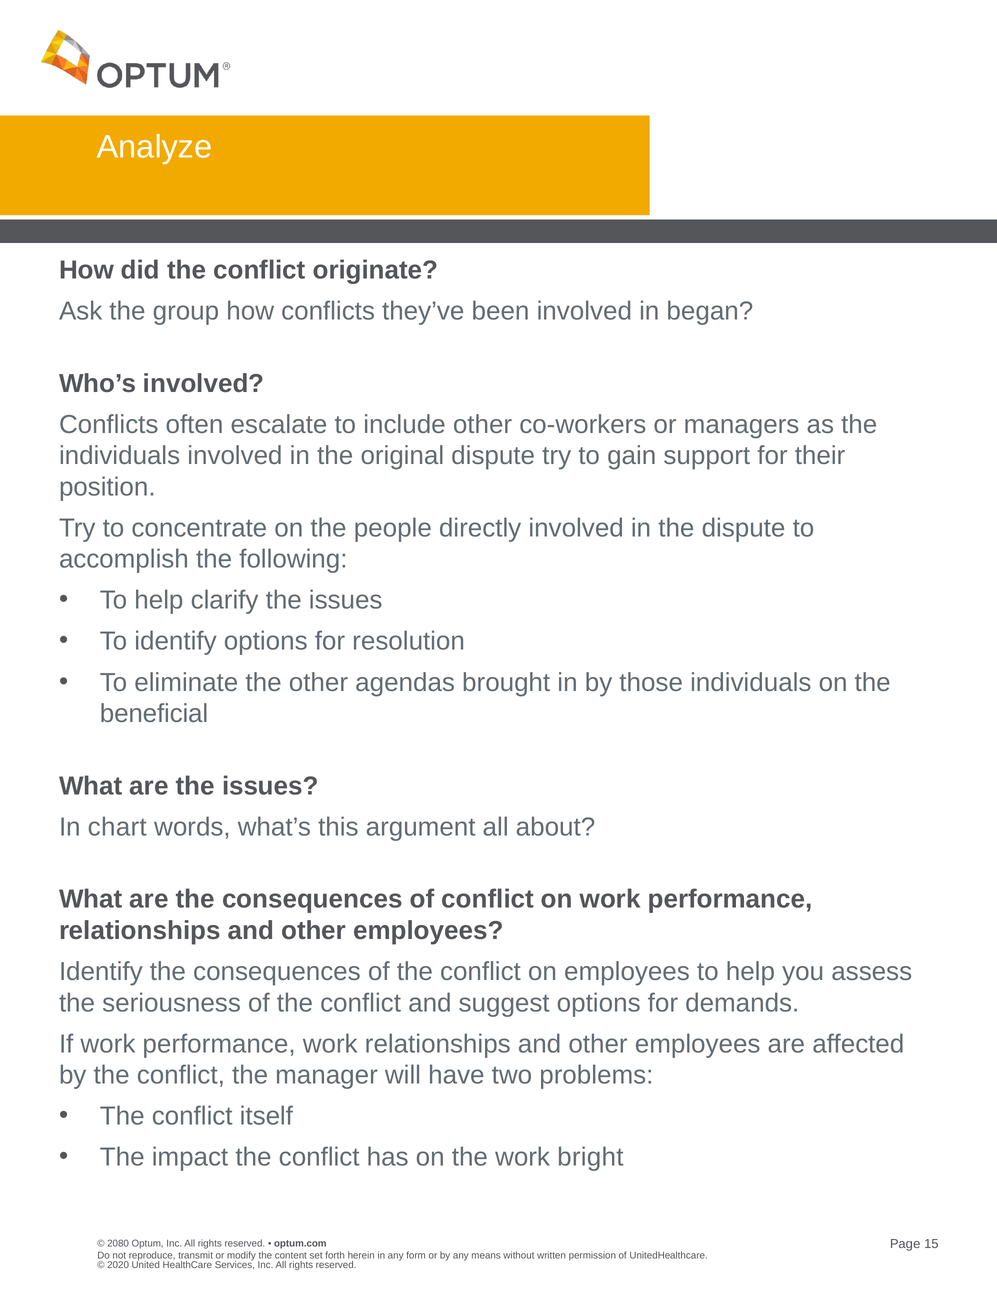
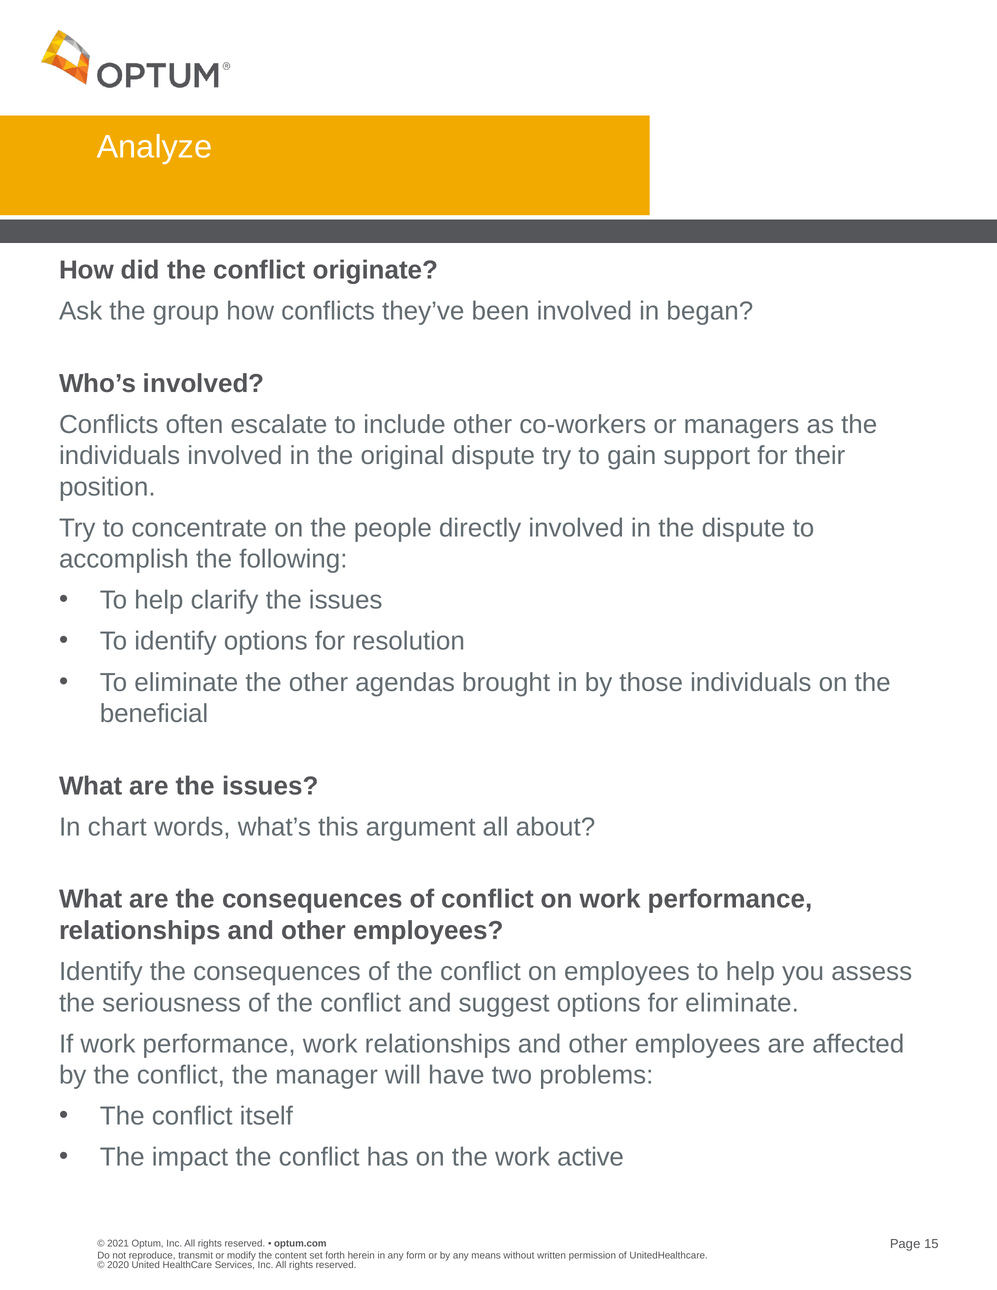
for demands: demands -> eliminate
bright: bright -> active
2080: 2080 -> 2021
